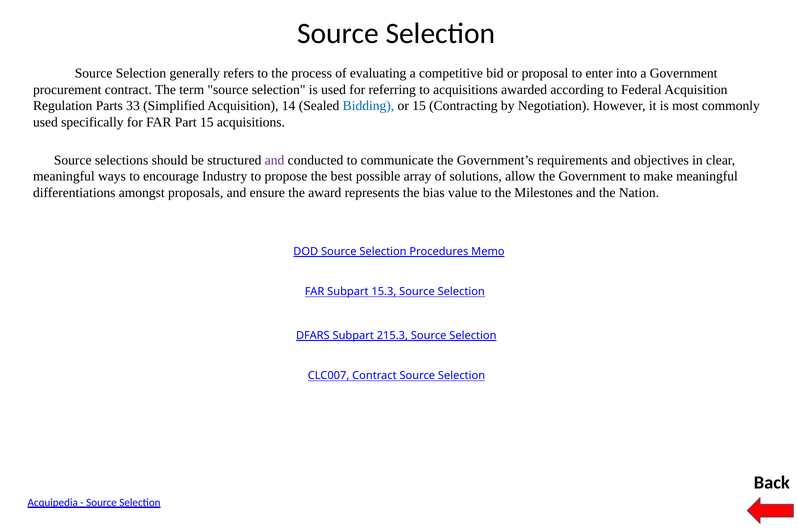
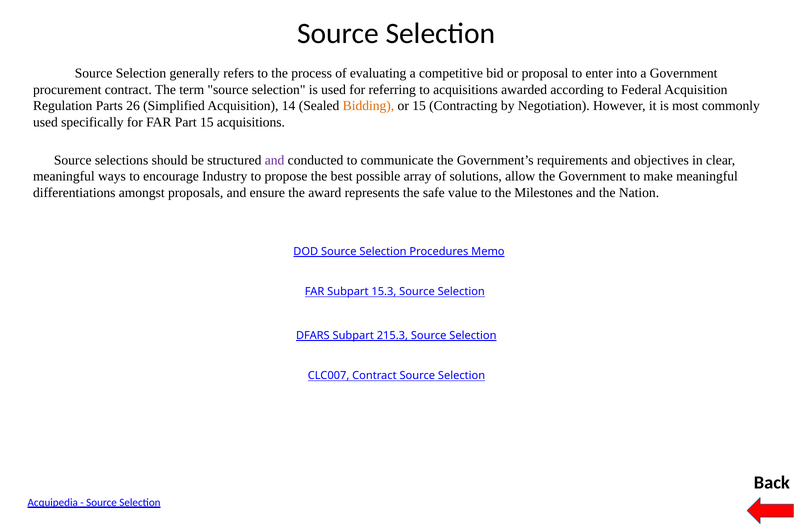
33: 33 -> 26
Bidding colour: blue -> orange
bias: bias -> safe
